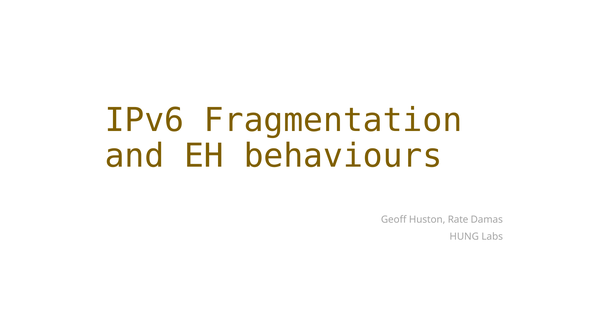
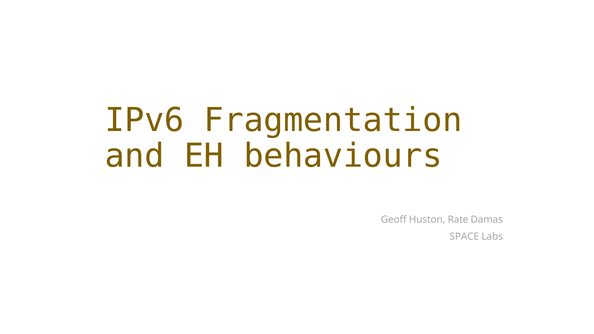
HUNG: HUNG -> SPACE
